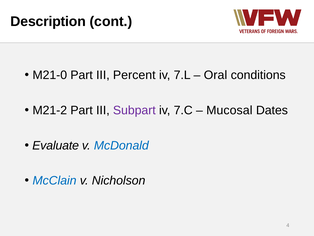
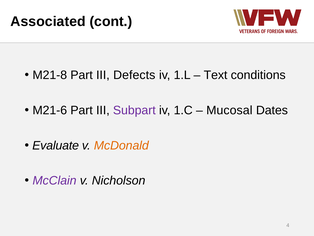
Description: Description -> Associated
M21-0: M21-0 -> M21-8
Percent: Percent -> Defects
7.L: 7.L -> 1.L
Oral: Oral -> Text
M21-2: M21-2 -> M21-6
7.C: 7.C -> 1.C
McDonald colour: blue -> orange
McClain colour: blue -> purple
